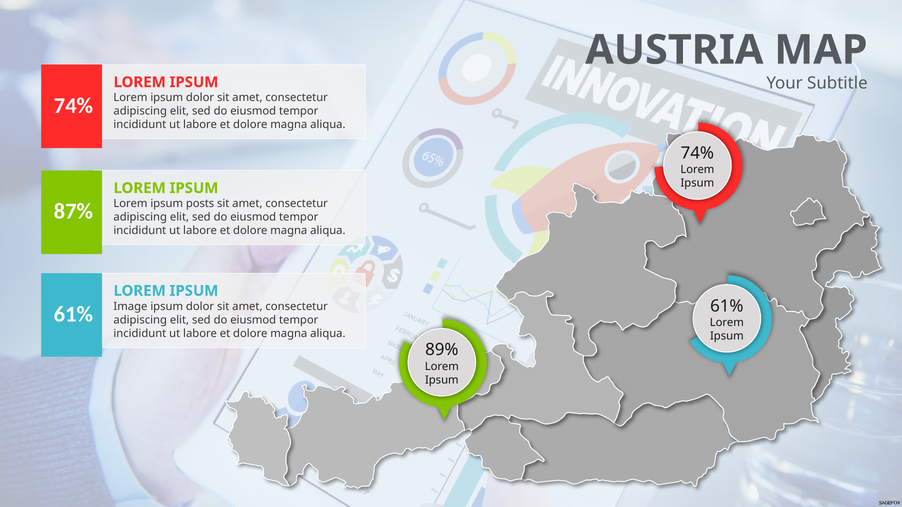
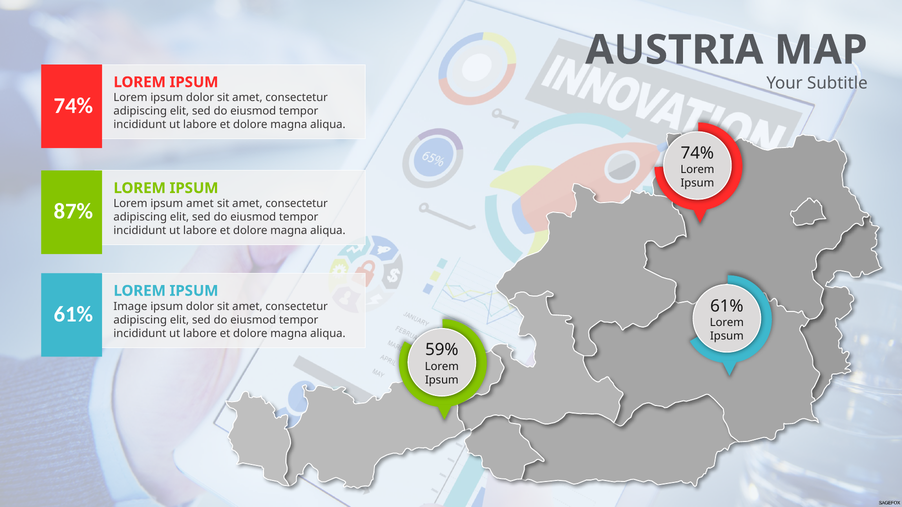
ipsum posts: posts -> amet
89%: 89% -> 59%
